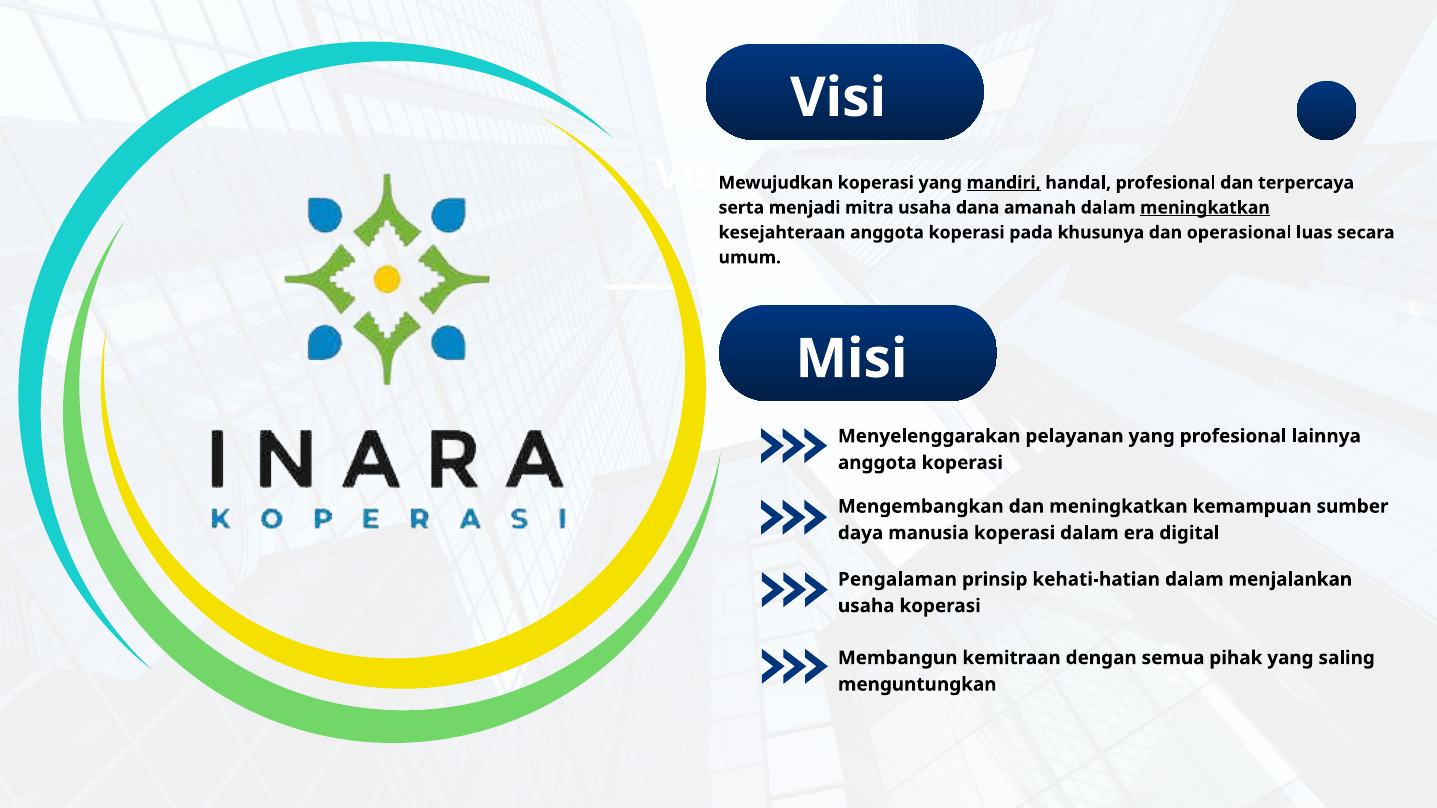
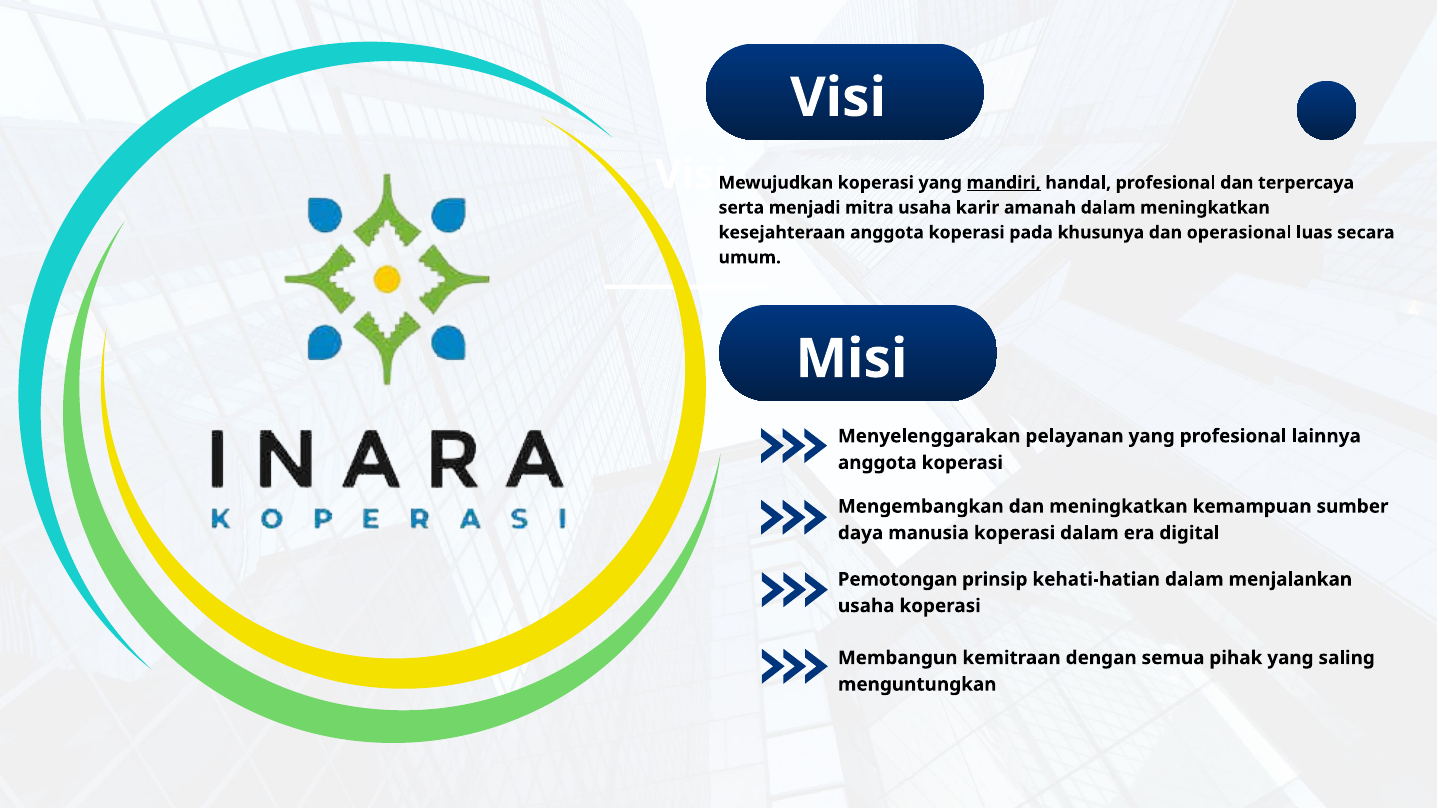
dana: dana -> karir
meningkatkan at (1205, 208) underline: present -> none
Pengalaman: Pengalaman -> Pemotongan
